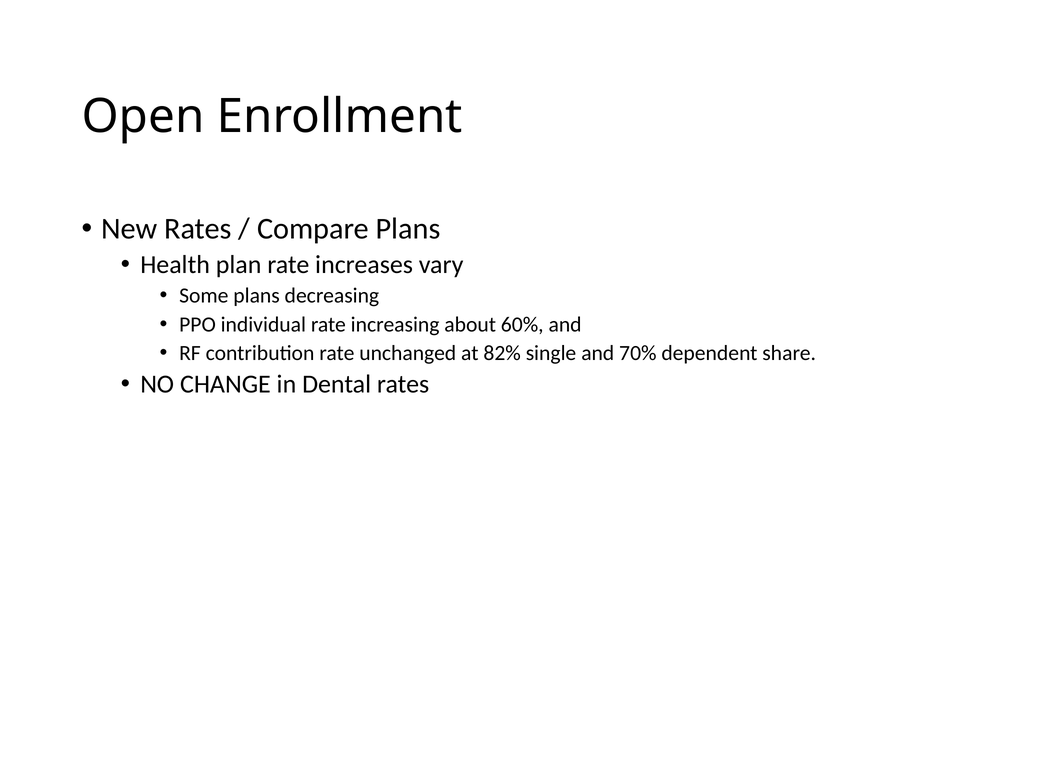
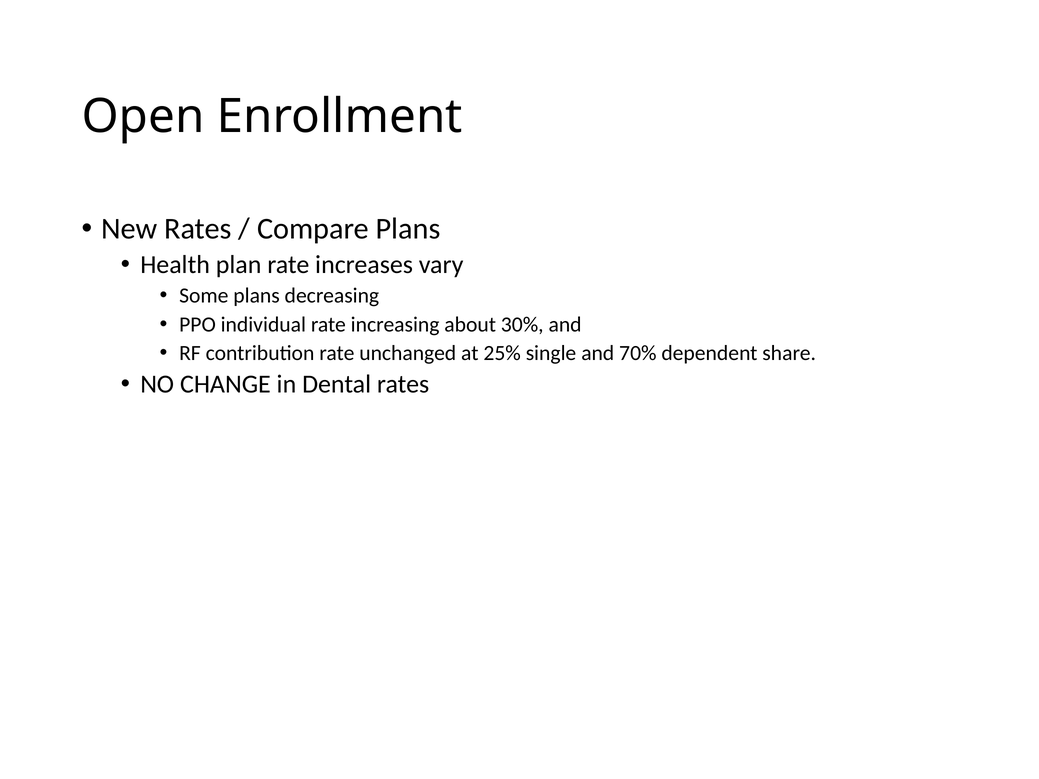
60%: 60% -> 30%
82%: 82% -> 25%
